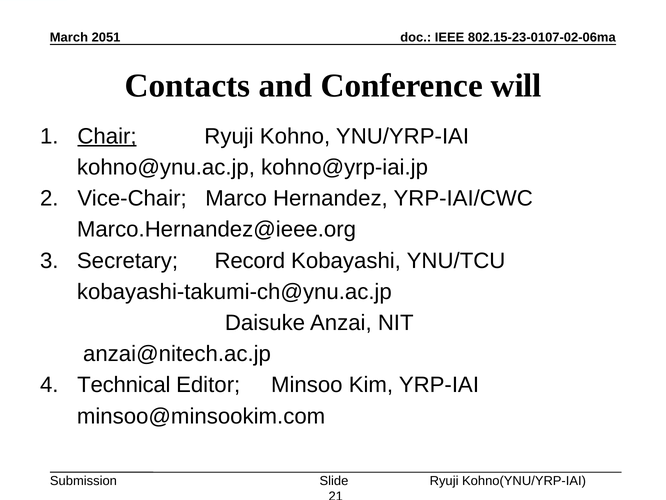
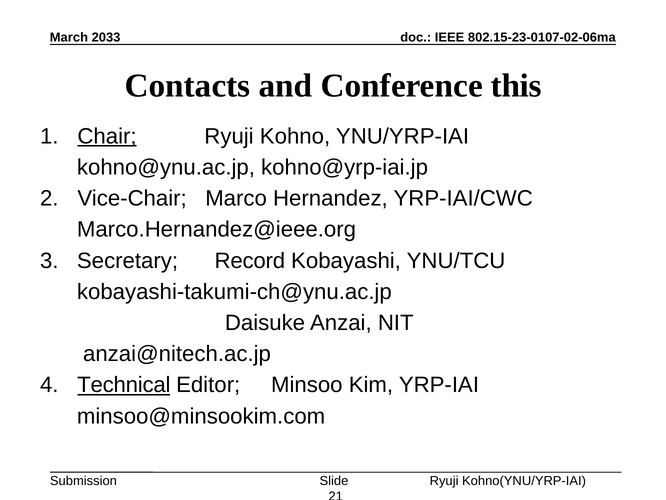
2051: 2051 -> 2033
will: will -> this
Technical underline: none -> present
